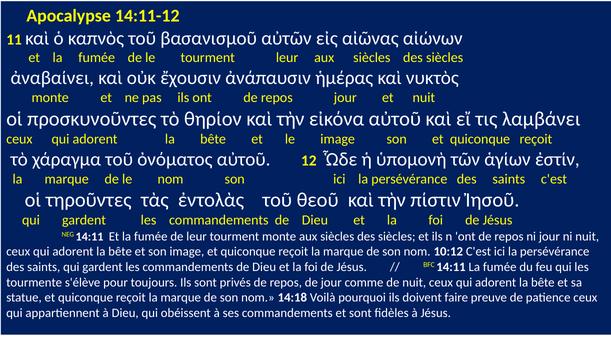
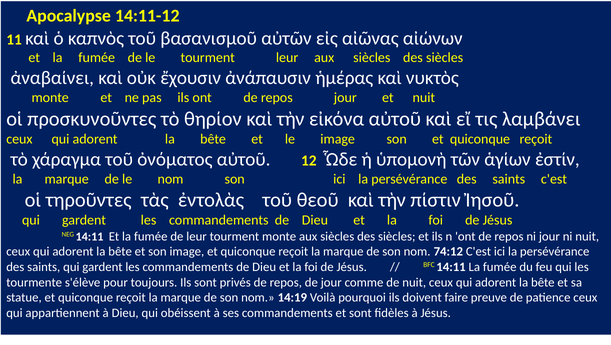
10:12: 10:12 -> 74:12
14:18: 14:18 -> 14:19
